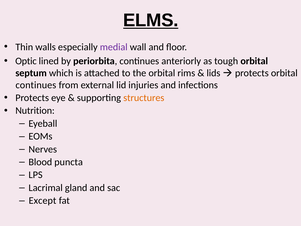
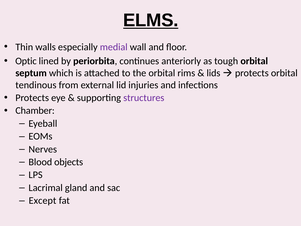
continues at (36, 85): continues -> tendinous
structures colour: orange -> purple
Nutrition: Nutrition -> Chamber
puncta: puncta -> objects
